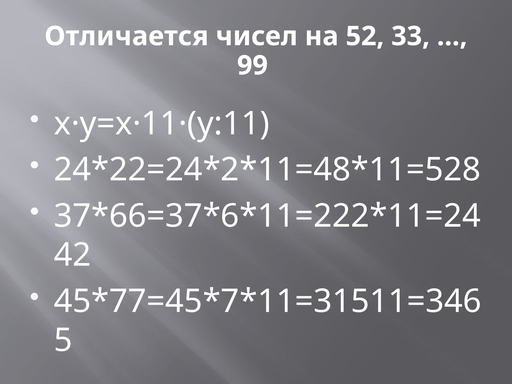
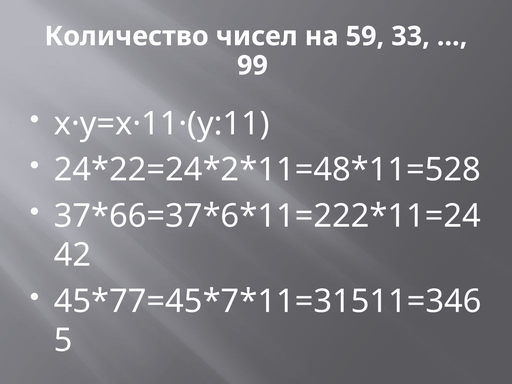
Отличается: Отличается -> Количество
52: 52 -> 59
